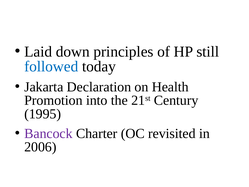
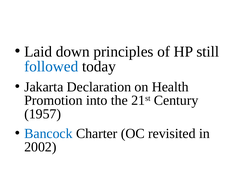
1995: 1995 -> 1957
Bancock colour: purple -> blue
2006: 2006 -> 2002
